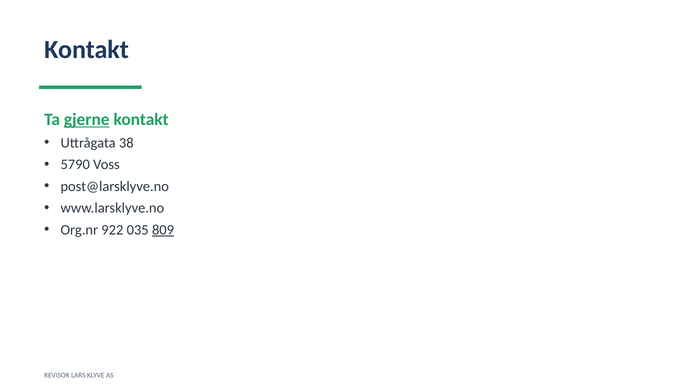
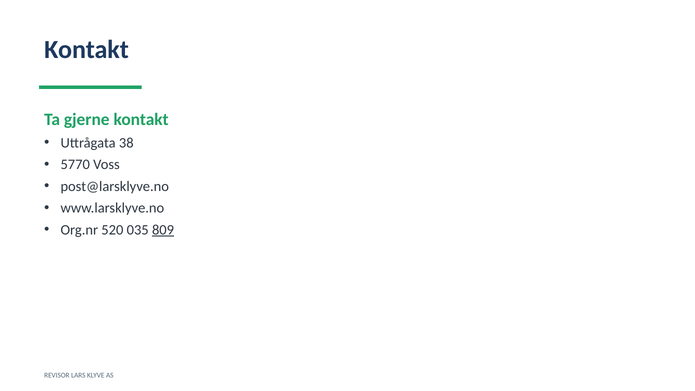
gjerne underline: present -> none
5790: 5790 -> 5770
922: 922 -> 520
